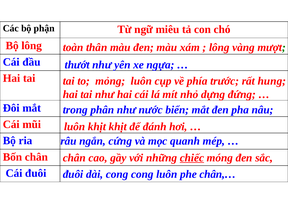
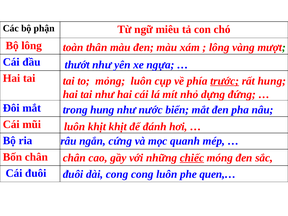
trước underline: none -> present
trong phân: phân -> hung
chân,…: chân,… -> quen,…
